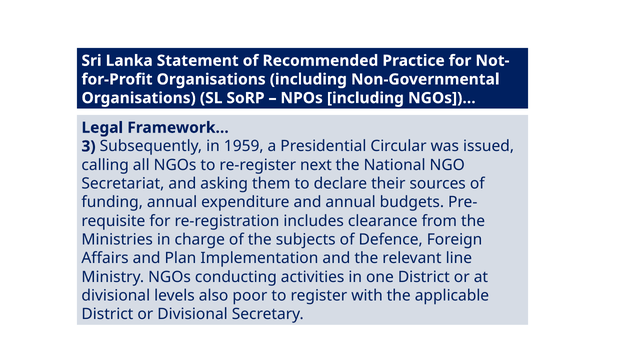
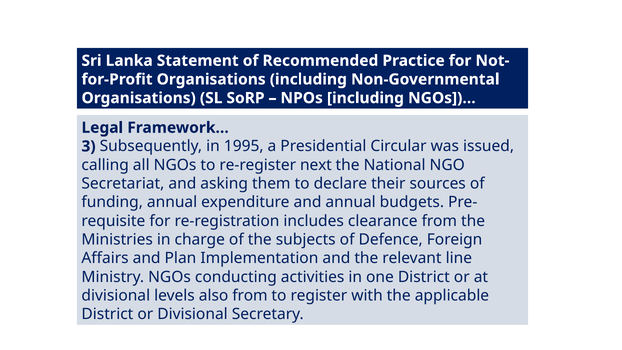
1959: 1959 -> 1995
also poor: poor -> from
